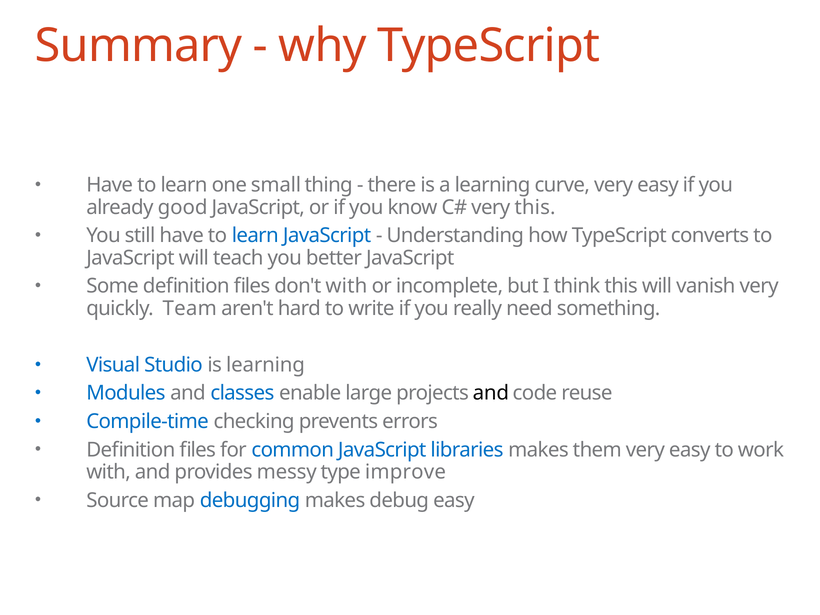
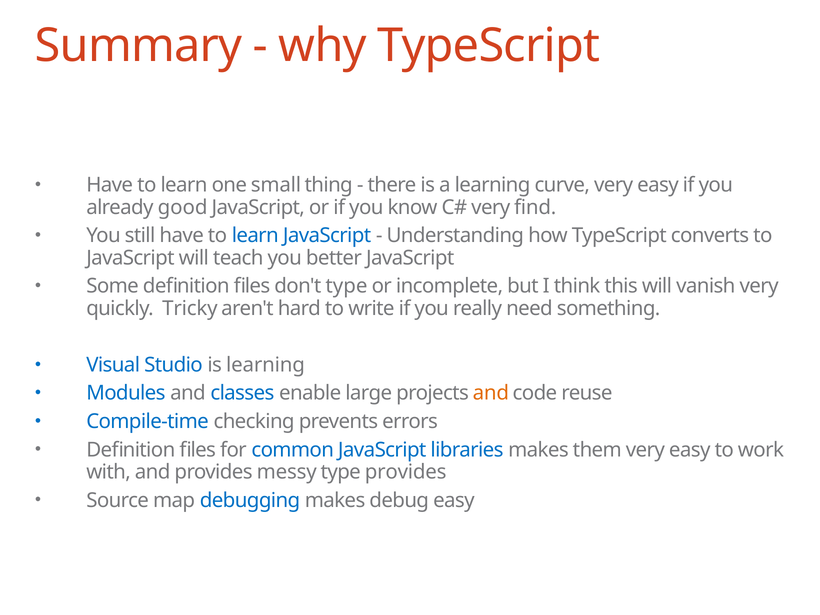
very this: this -> find
don't with: with -> type
Team: Team -> Tricky
and at (491, 393) colour: black -> orange
type improve: improve -> provides
